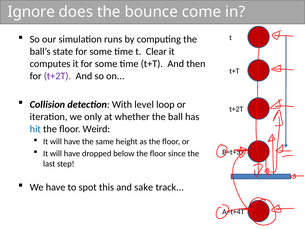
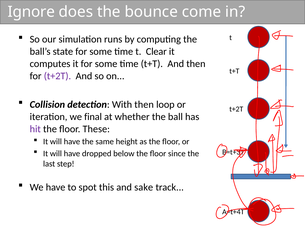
With level: level -> then
only: only -> final
hit colour: blue -> purple
Weird: Weird -> These
